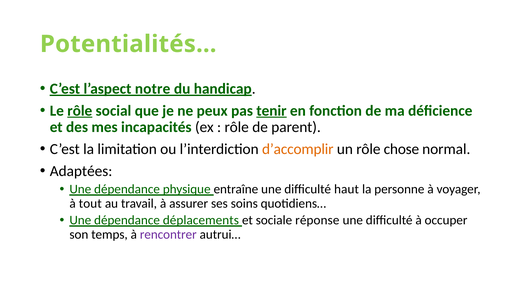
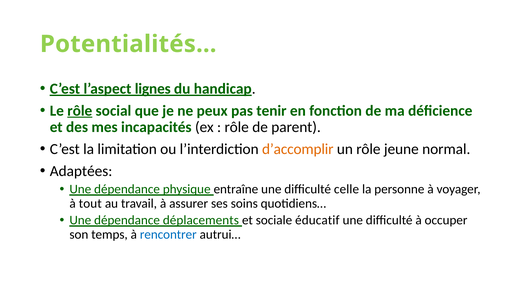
notre: notre -> lignes
tenir underline: present -> none
chose: chose -> jeune
haut: haut -> celle
réponse: réponse -> éducatif
rencontrer colour: purple -> blue
